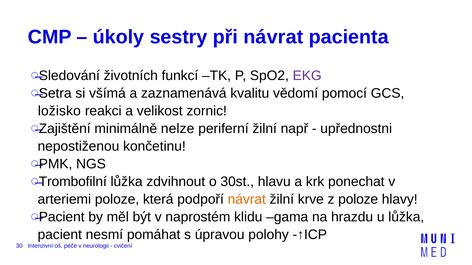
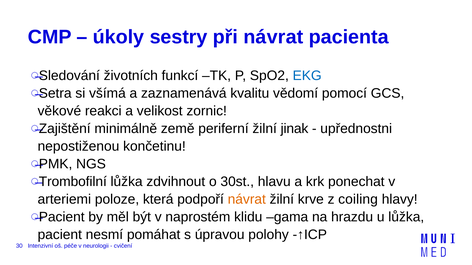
EKG colour: purple -> blue
ložisko: ložisko -> věkové
nelze: nelze -> země
např: např -> jinak
z poloze: poloze -> coiling
